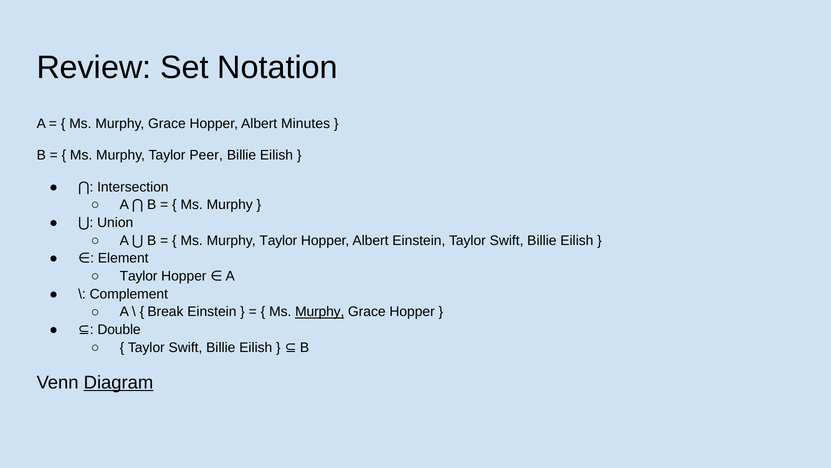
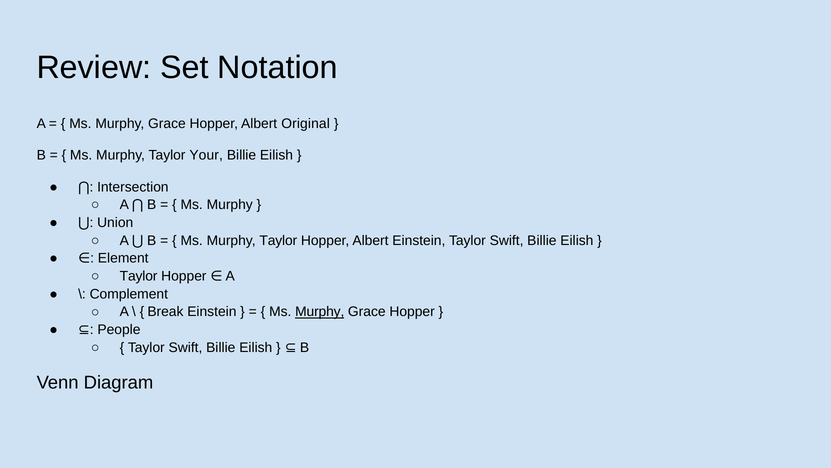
Minutes: Minutes -> Original
Peer: Peer -> Your
Double: Double -> People
Diagram underline: present -> none
